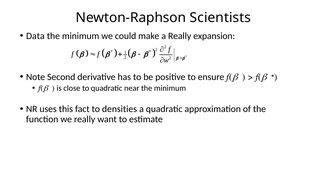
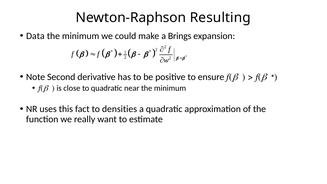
Scientists: Scientists -> Resulting
a Really: Really -> Brings
